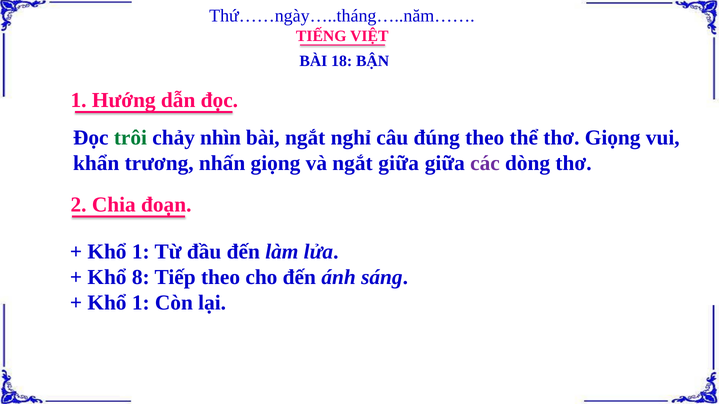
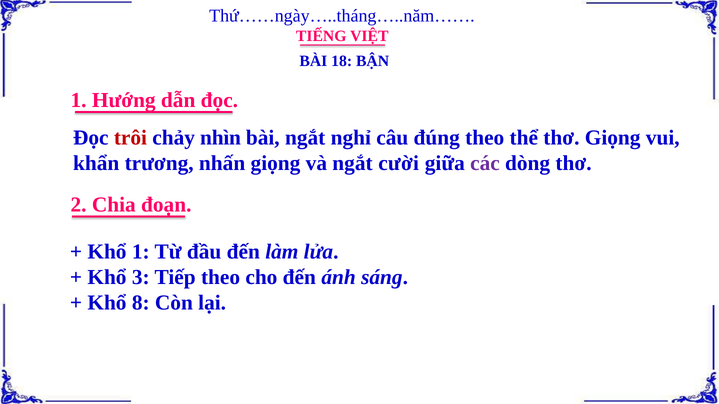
trôi colour: green -> red
ngắt giữa: giữa -> cười
8: 8 -> 3
1 at (141, 303): 1 -> 8
